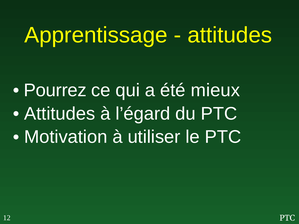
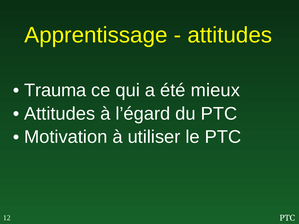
Pourrez: Pourrez -> Trauma
